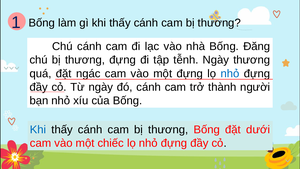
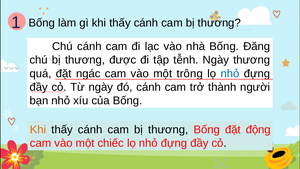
thương đựng: đựng -> được
một đựng: đựng -> trông
Khi at (38, 130) colour: blue -> orange
dưới: dưới -> động
